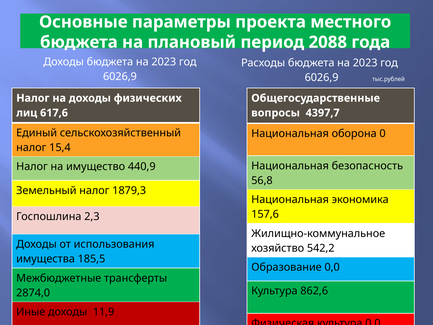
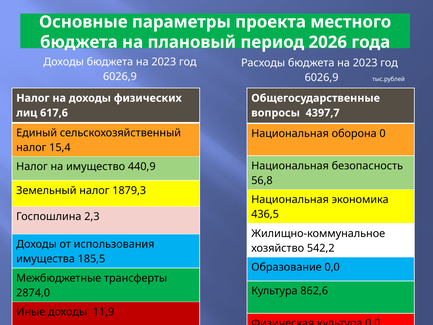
2088: 2088 -> 2026
157,6: 157,6 -> 436,5
